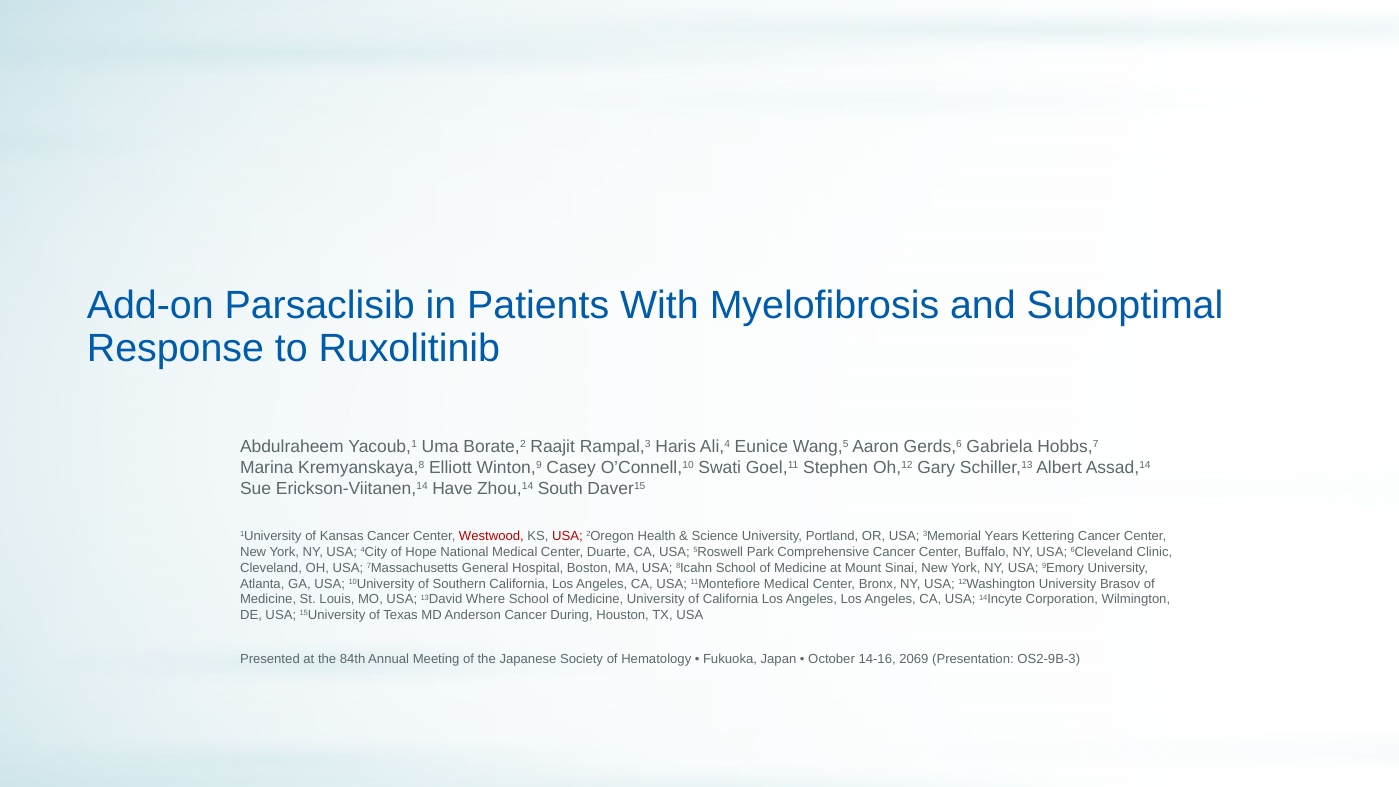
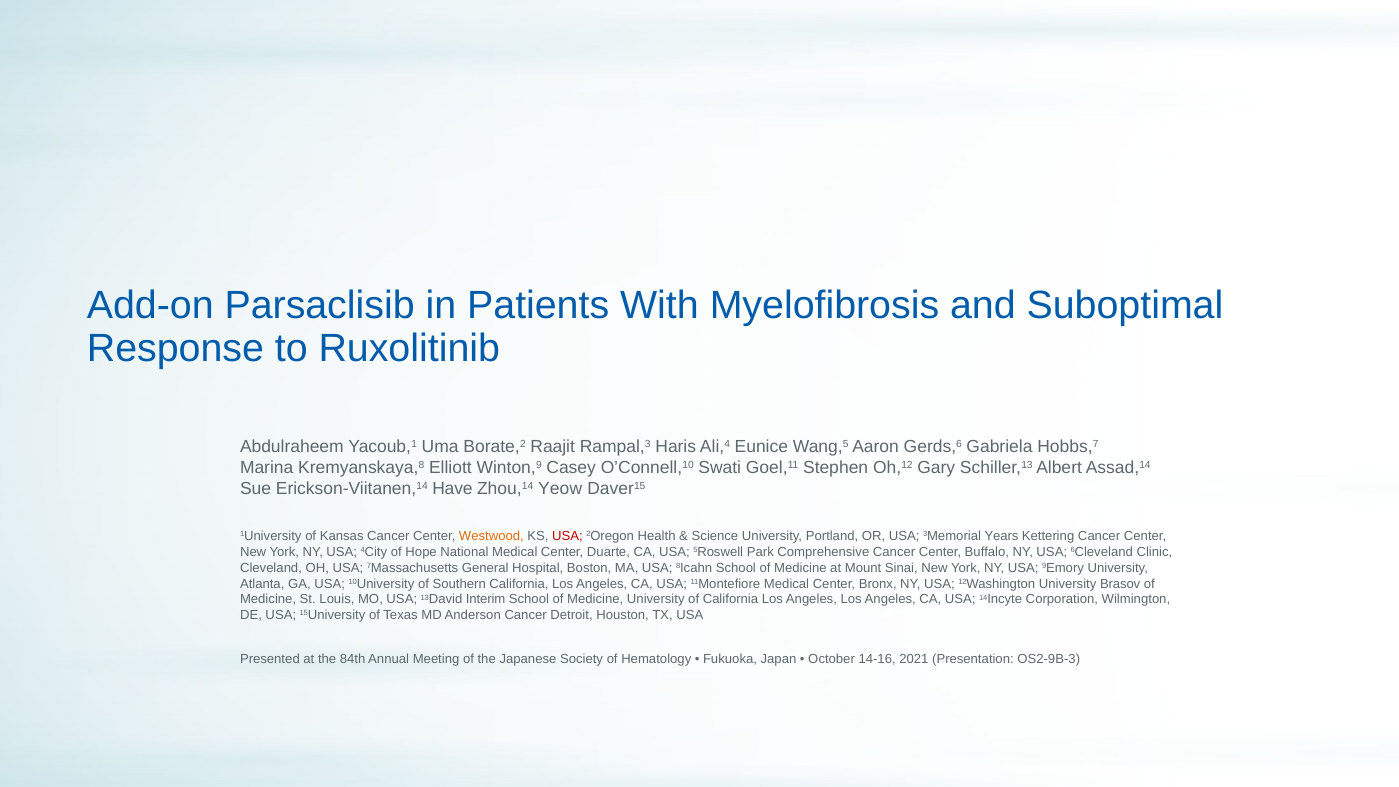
South: South -> Yeow
Westwood colour: red -> orange
Where: Where -> Interim
During: During -> Detroit
2069: 2069 -> 2021
